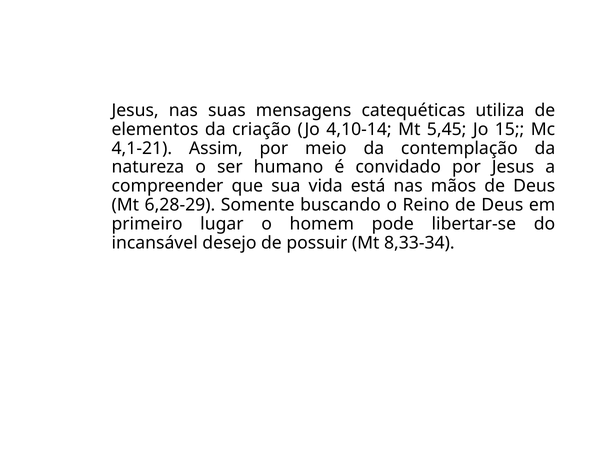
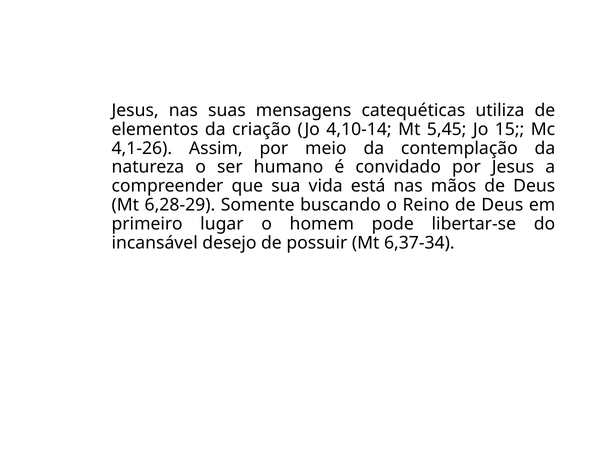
4,1-21: 4,1-21 -> 4,1-26
8,33-34: 8,33-34 -> 6,37-34
